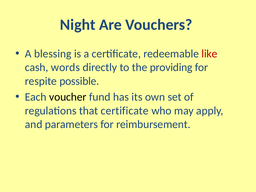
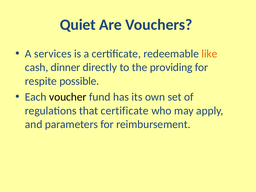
Night: Night -> Quiet
blessing: blessing -> services
like colour: red -> orange
words: words -> dinner
